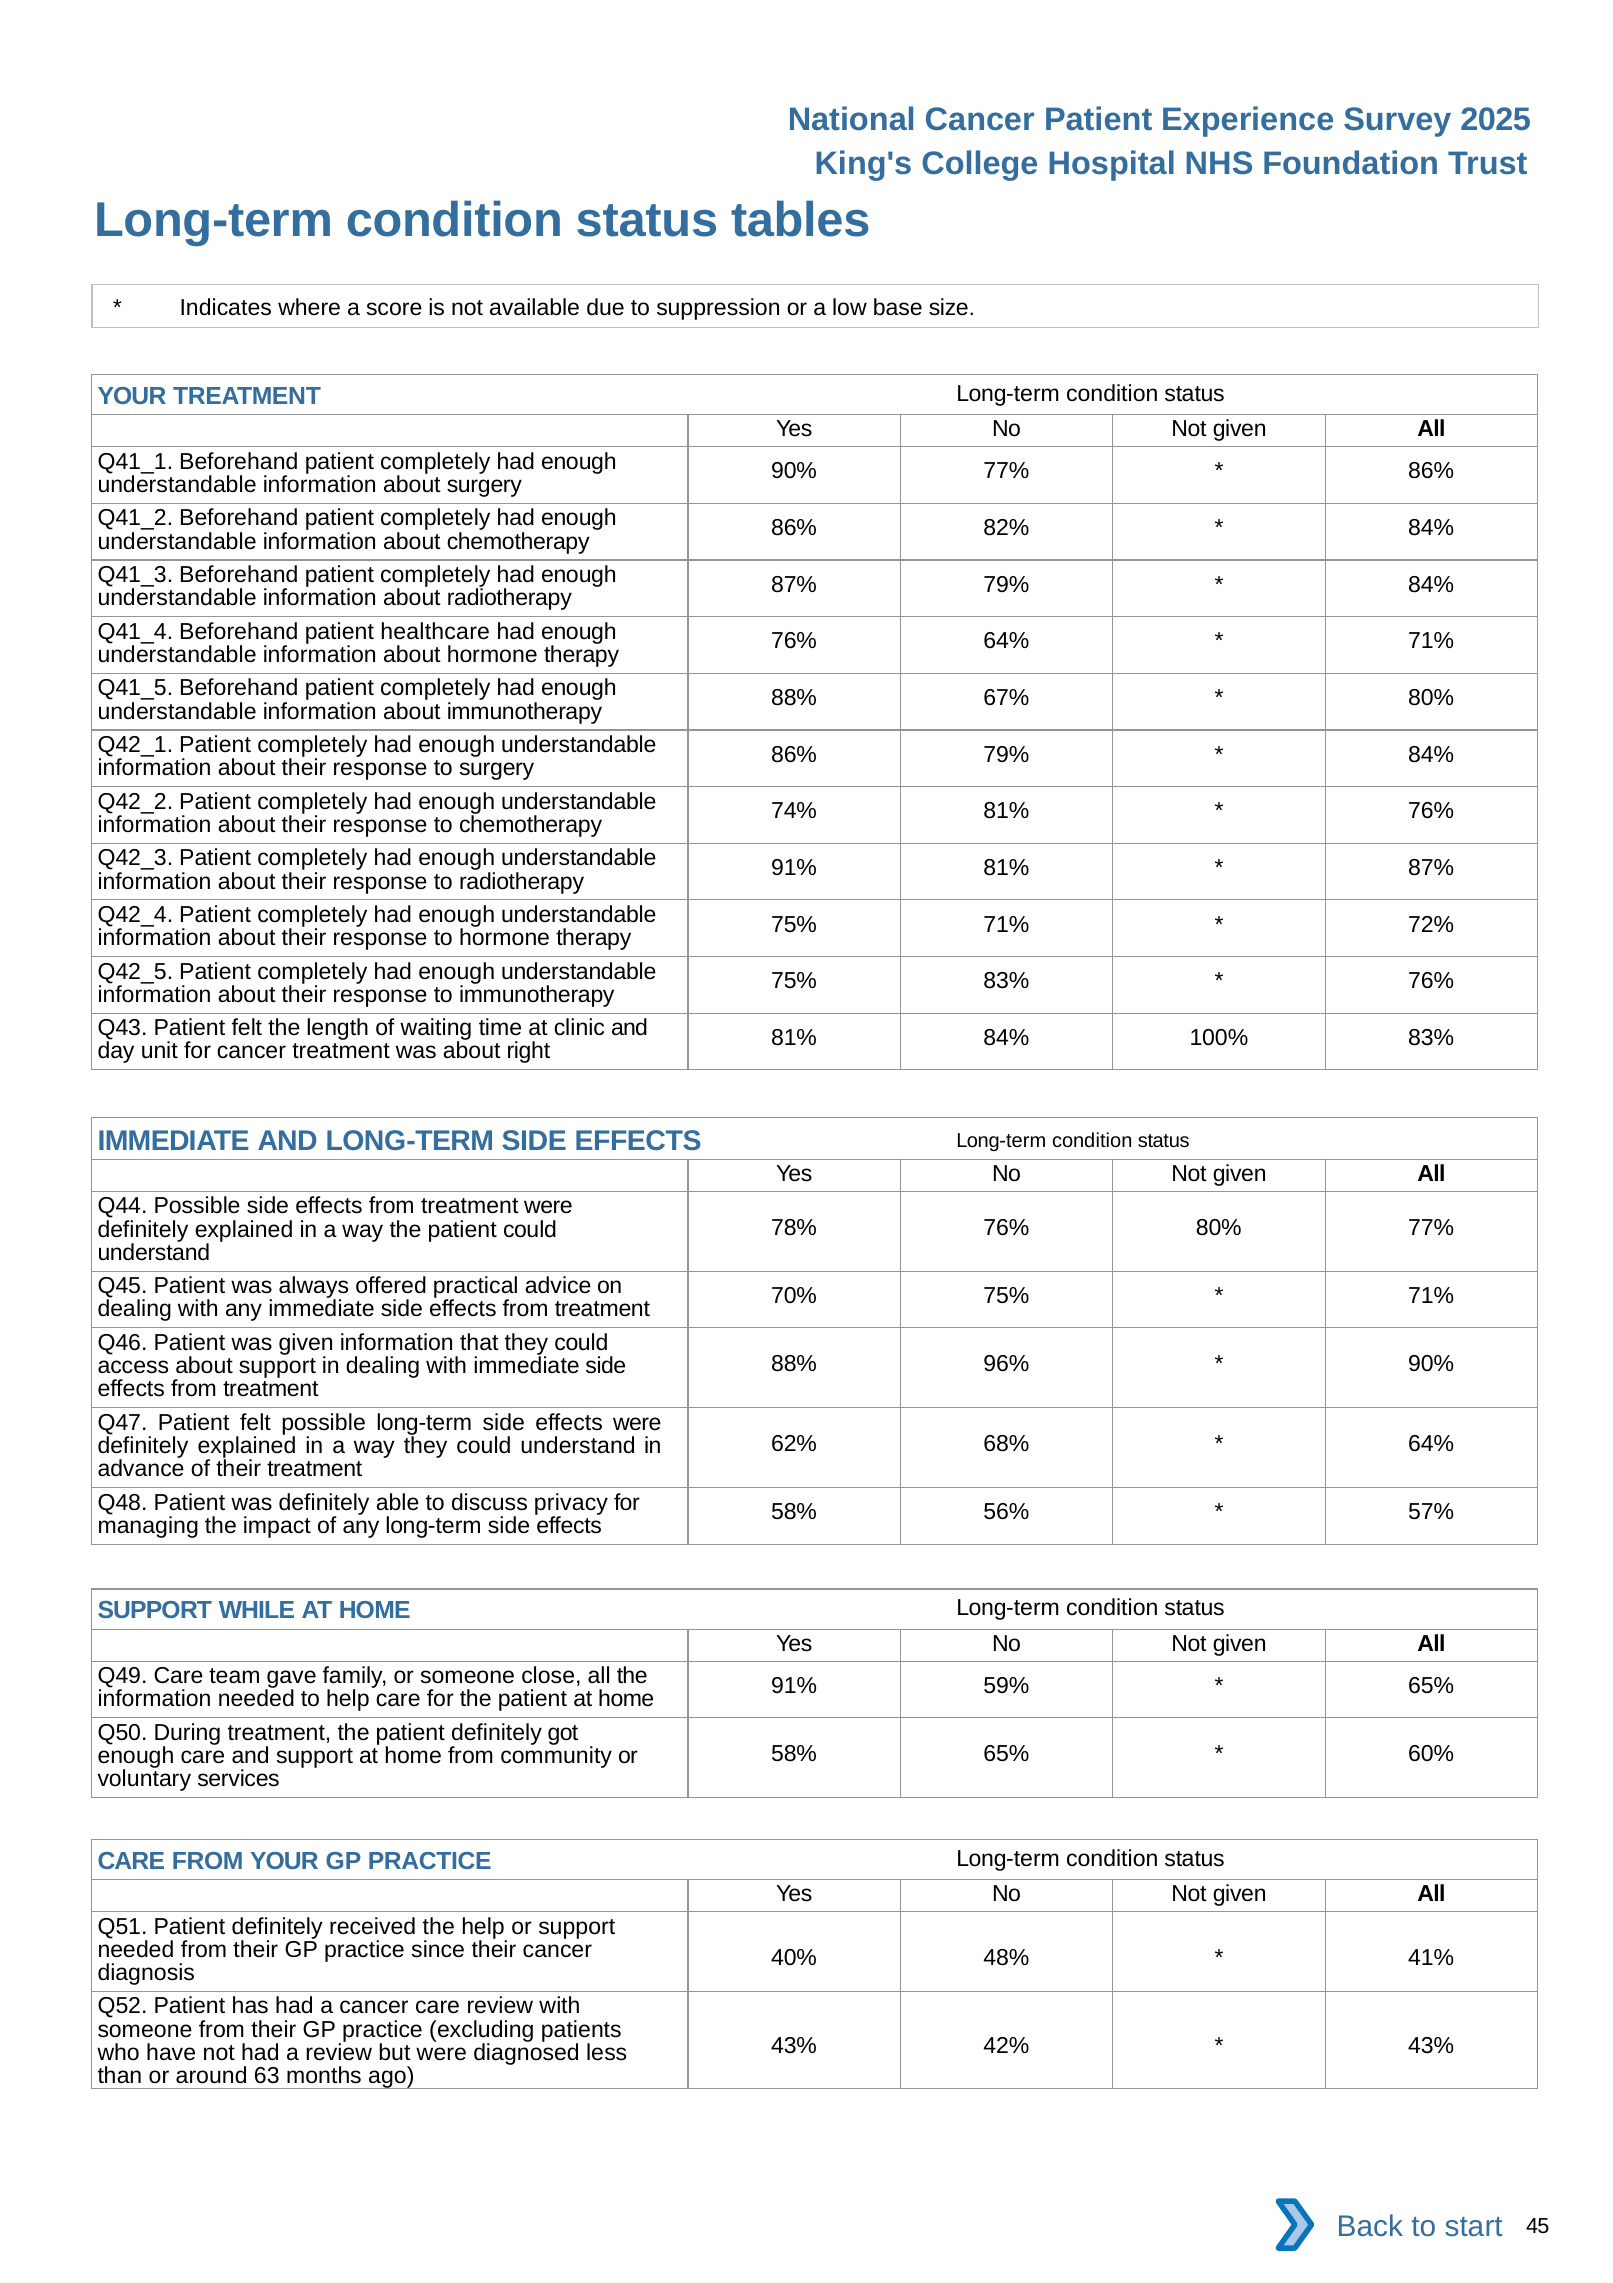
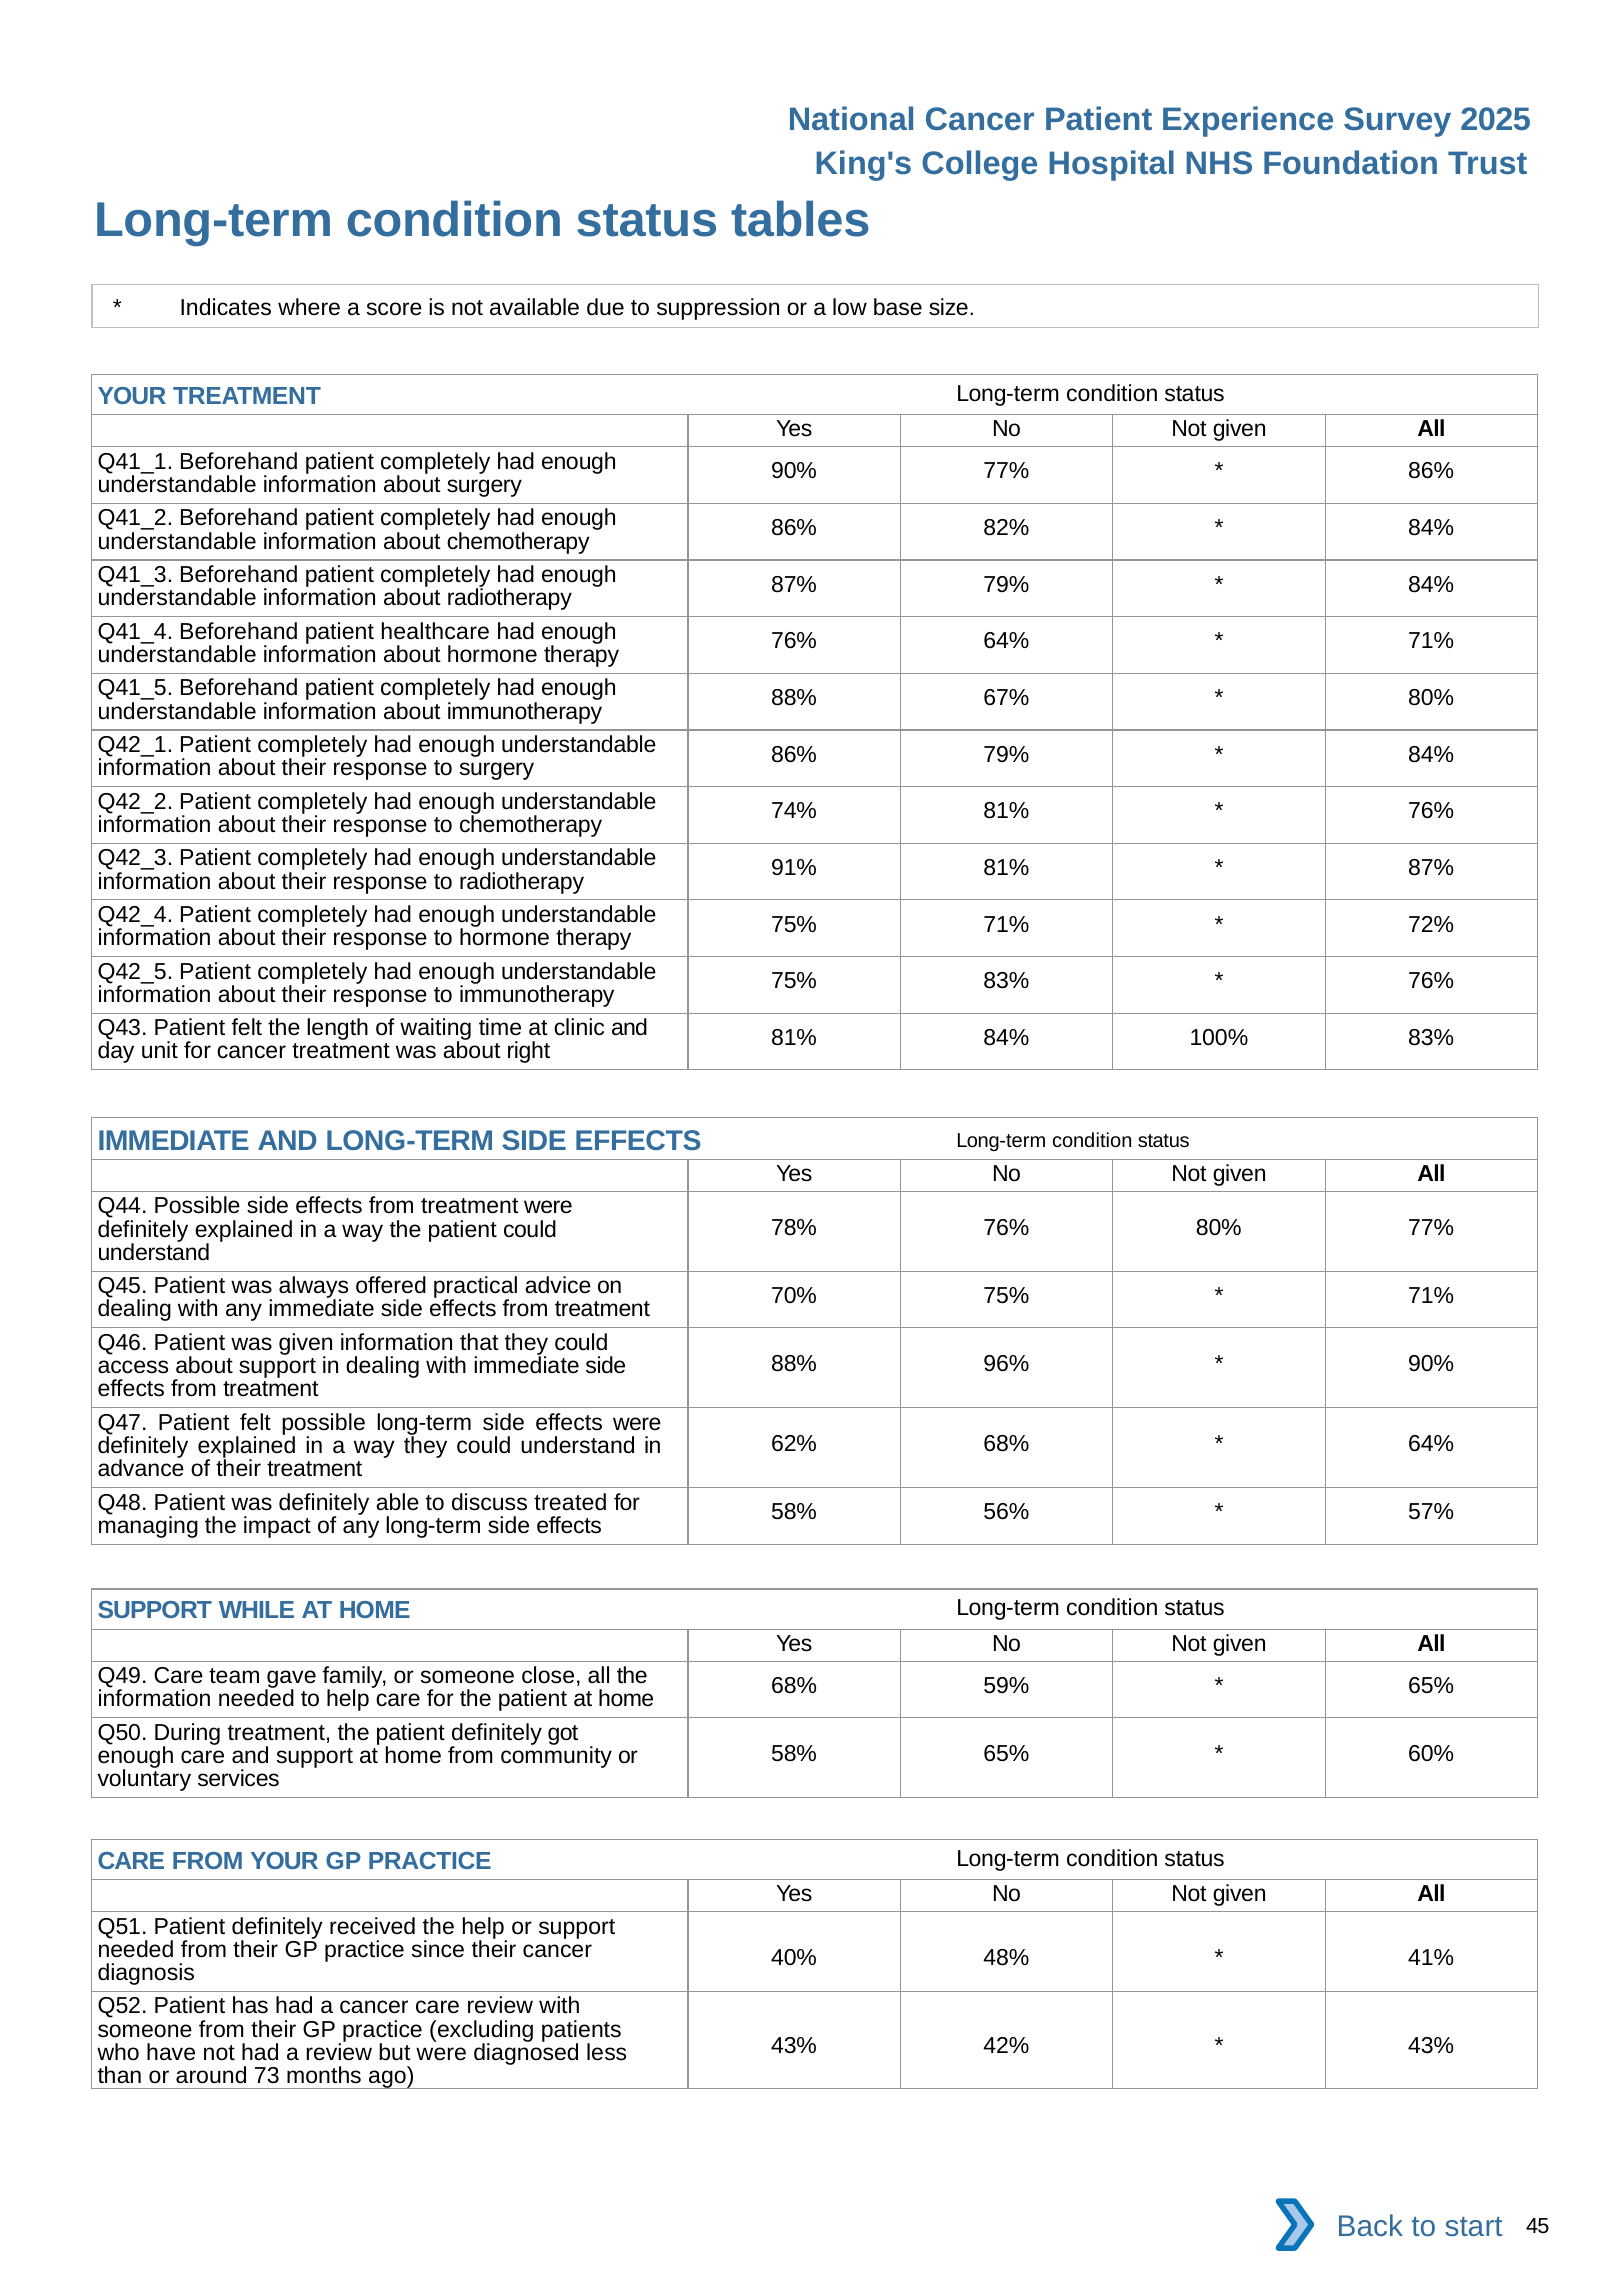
privacy: privacy -> treated
91% at (794, 1686): 91% -> 68%
63: 63 -> 73
